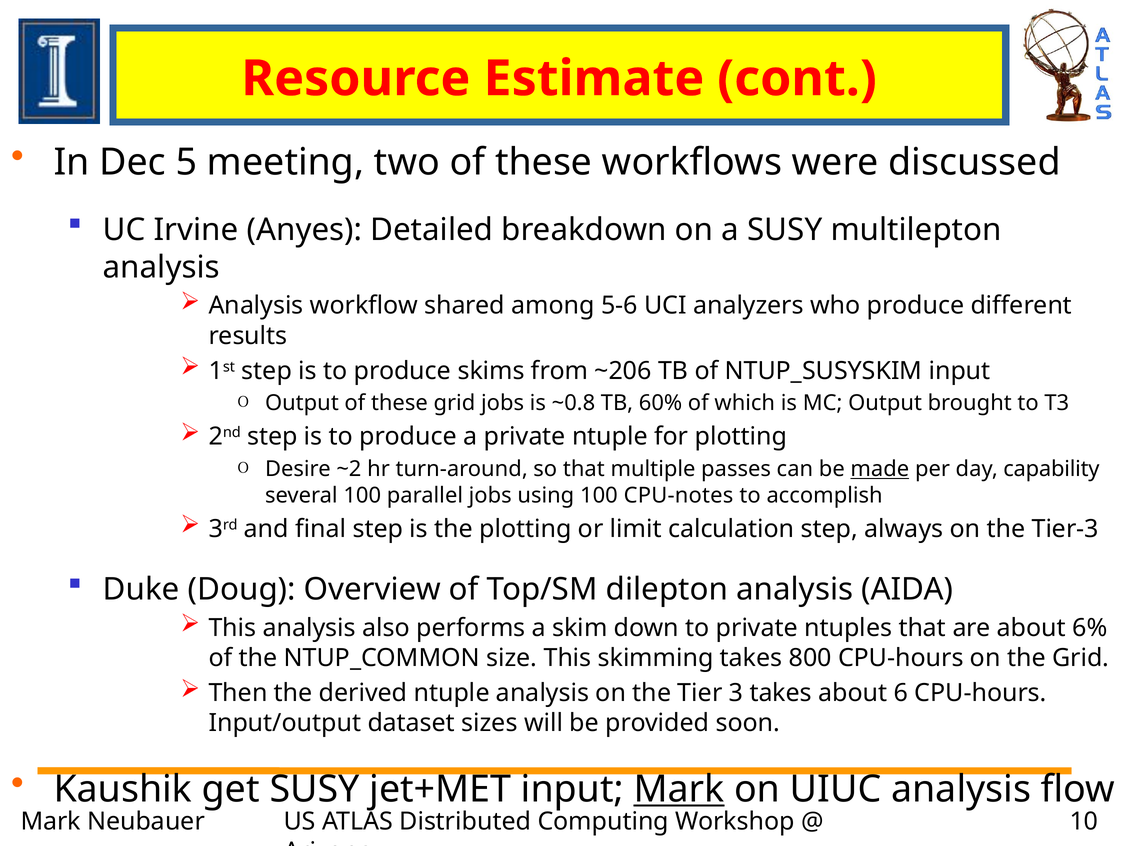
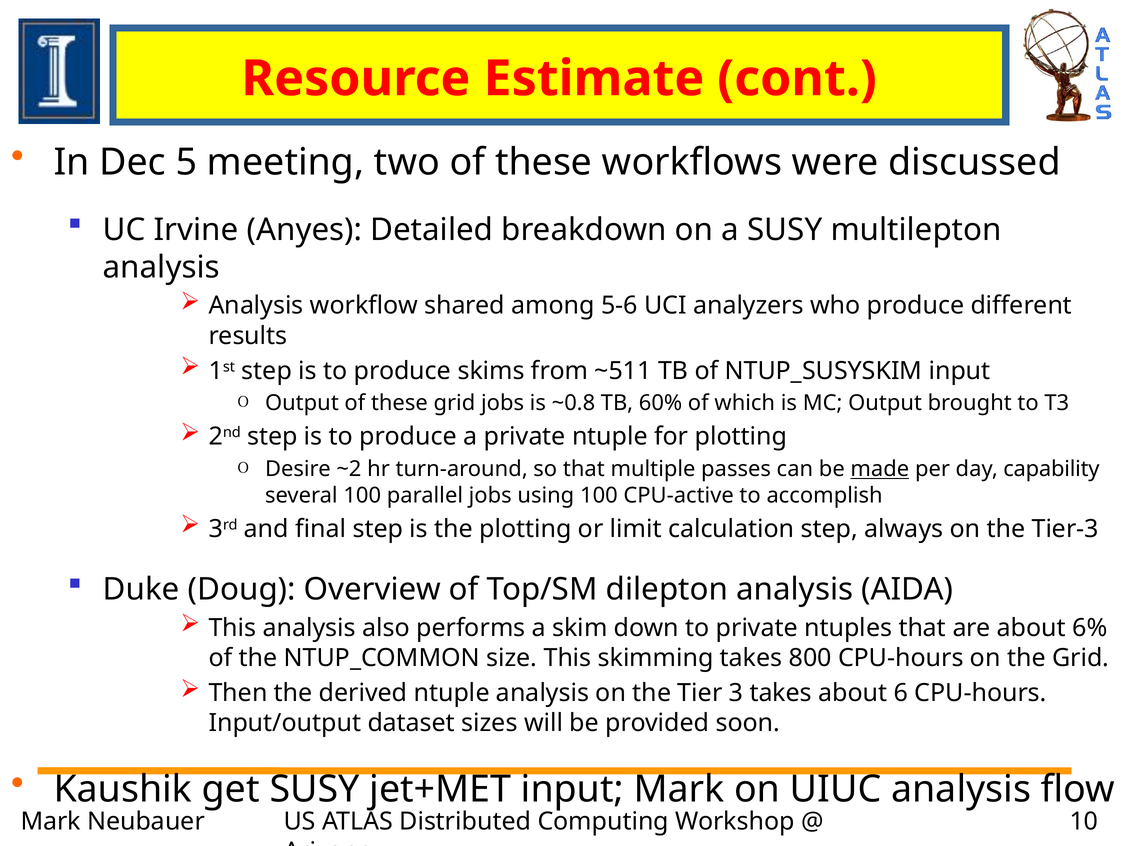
~206: ~206 -> ~511
CPU-notes: CPU-notes -> CPU-active
Mark at (679, 789) underline: present -> none
